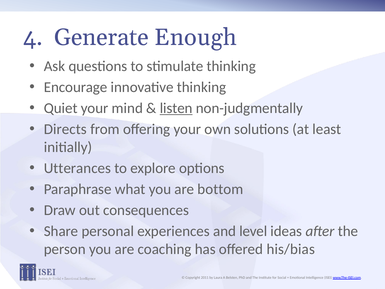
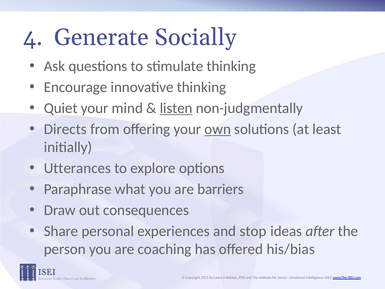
Enough: Enough -> Socially
own underline: none -> present
bottom: bottom -> barriers
level: level -> stop
